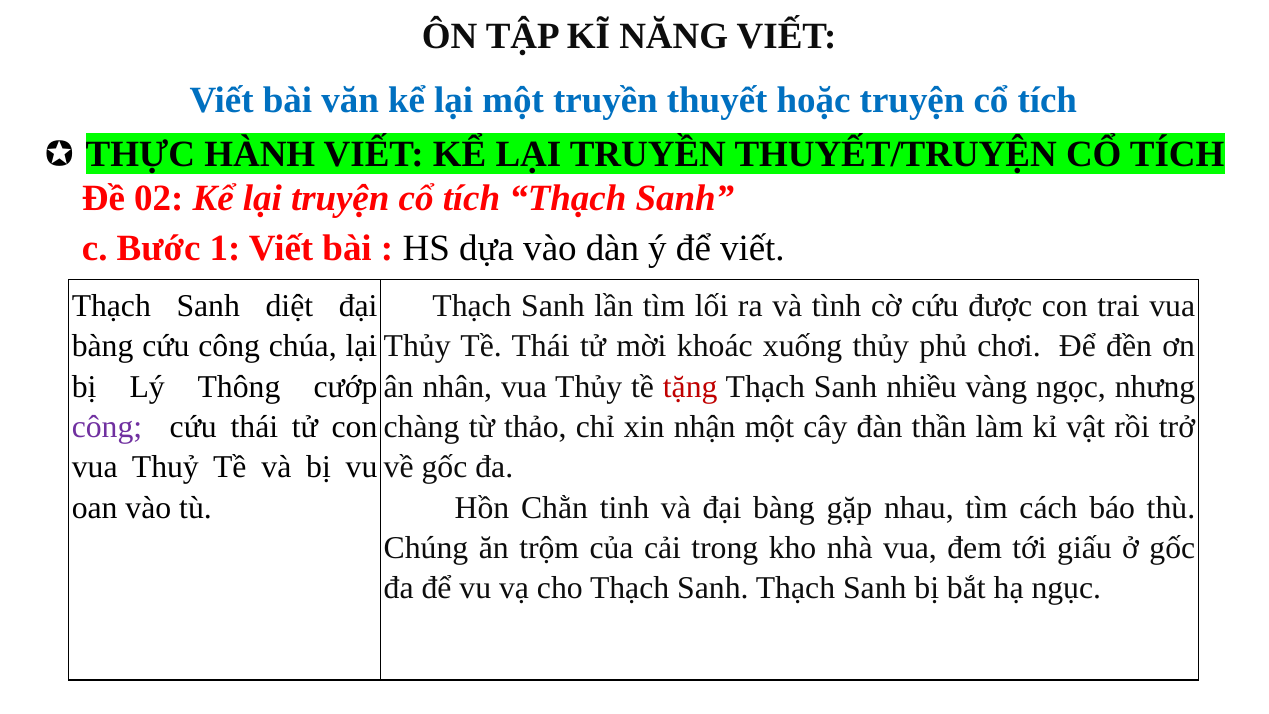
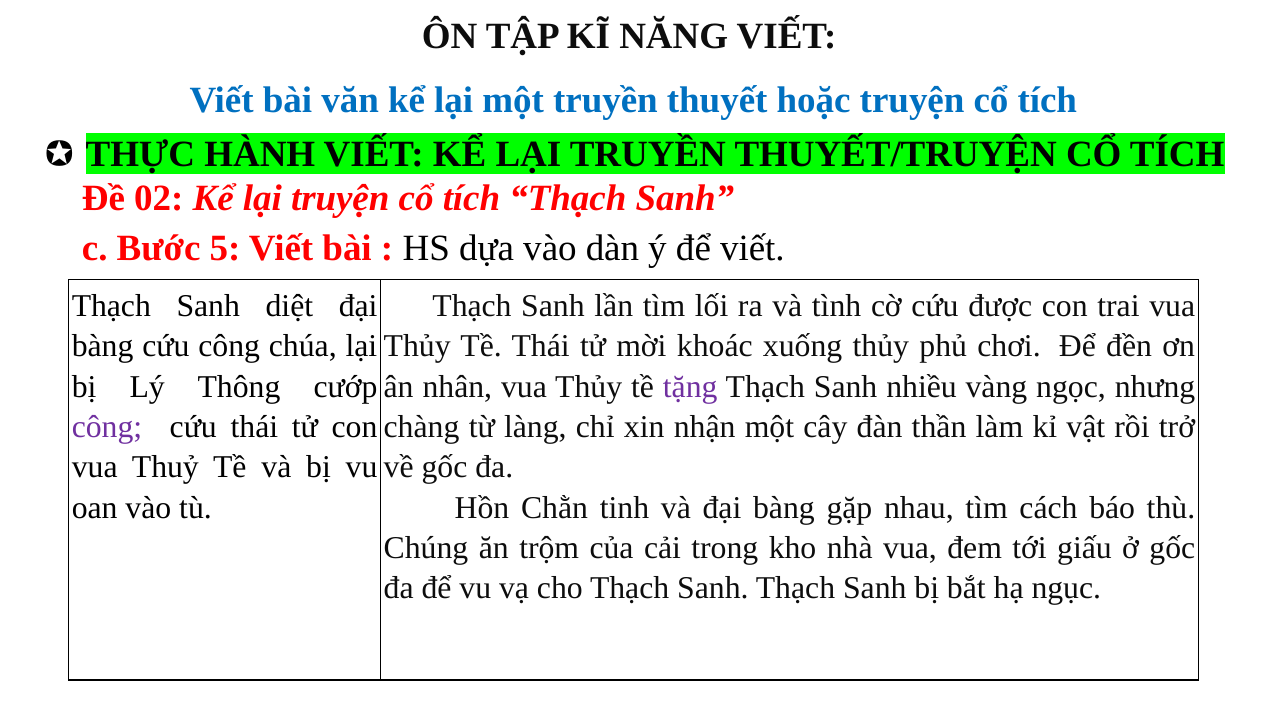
1: 1 -> 5
tặng colour: red -> purple
thảo: thảo -> làng
